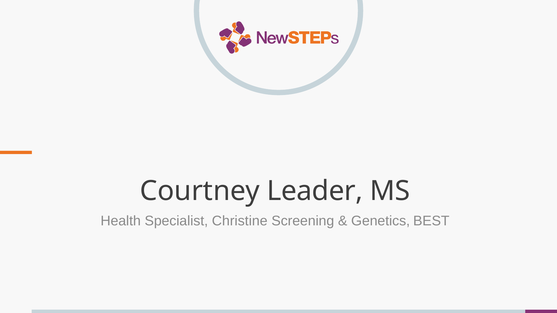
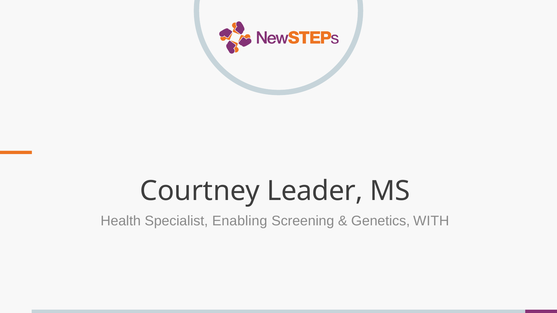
Christine: Christine -> Enabling
BEST: BEST -> WITH
